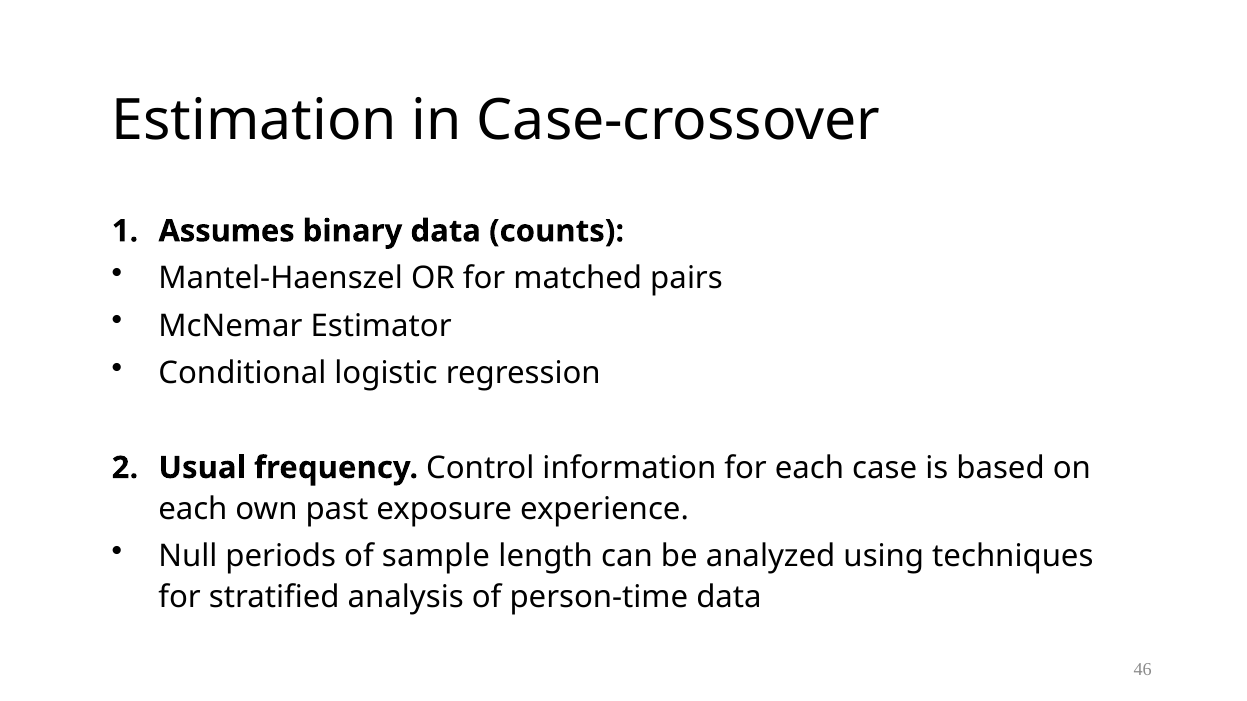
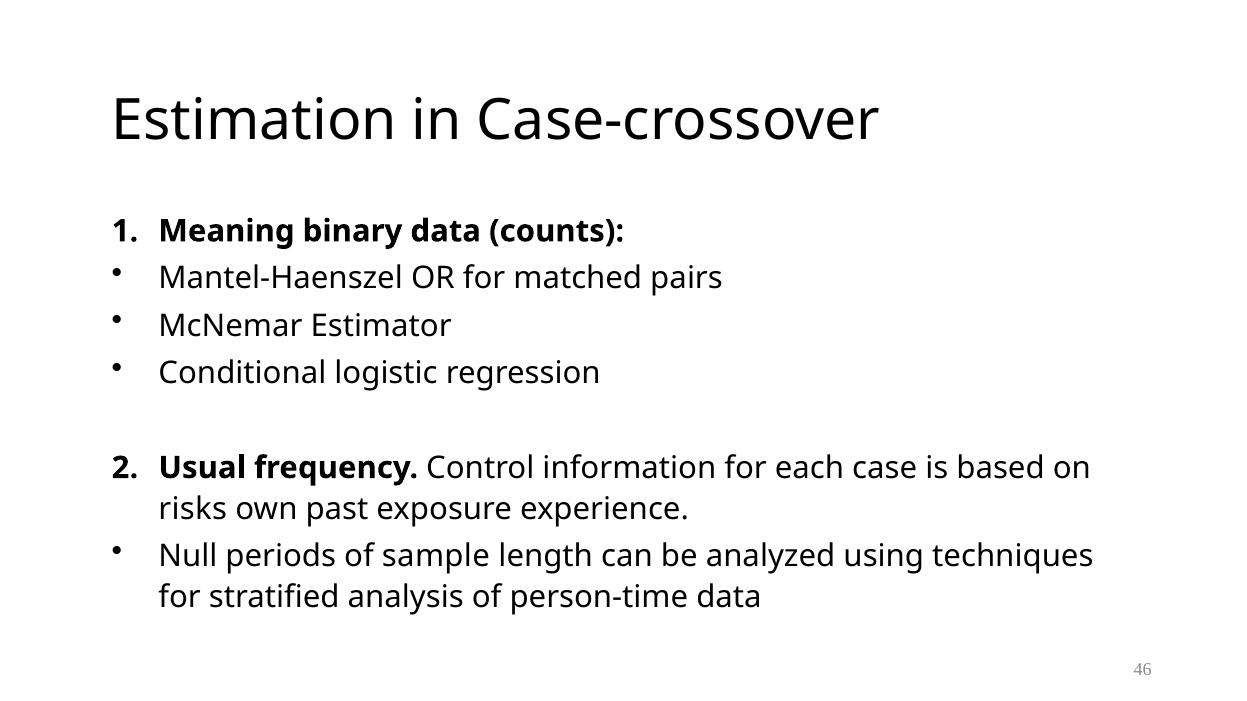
Assumes: Assumes -> Meaning
each at (193, 509): each -> risks
